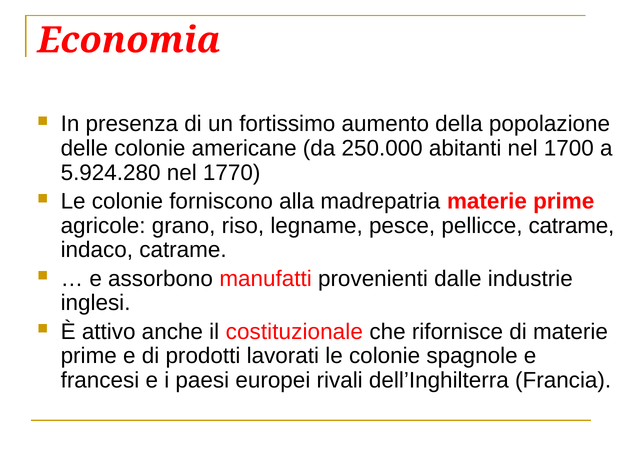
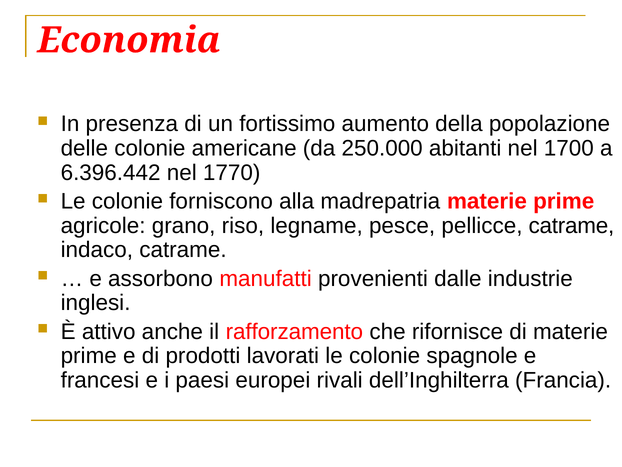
5.924.280: 5.924.280 -> 6.396.442
costituzionale: costituzionale -> rafforzamento
